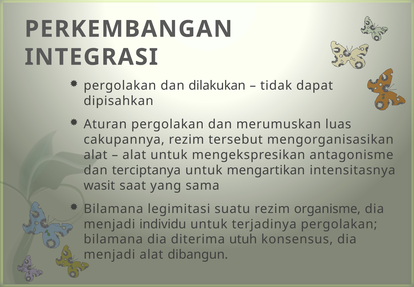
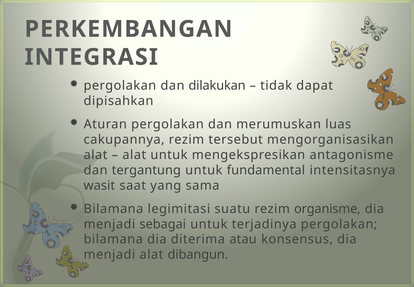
terciptanya: terciptanya -> tergantung
mengartikan: mengartikan -> fundamental
individu: individu -> sebagai
utuh: utuh -> atau
